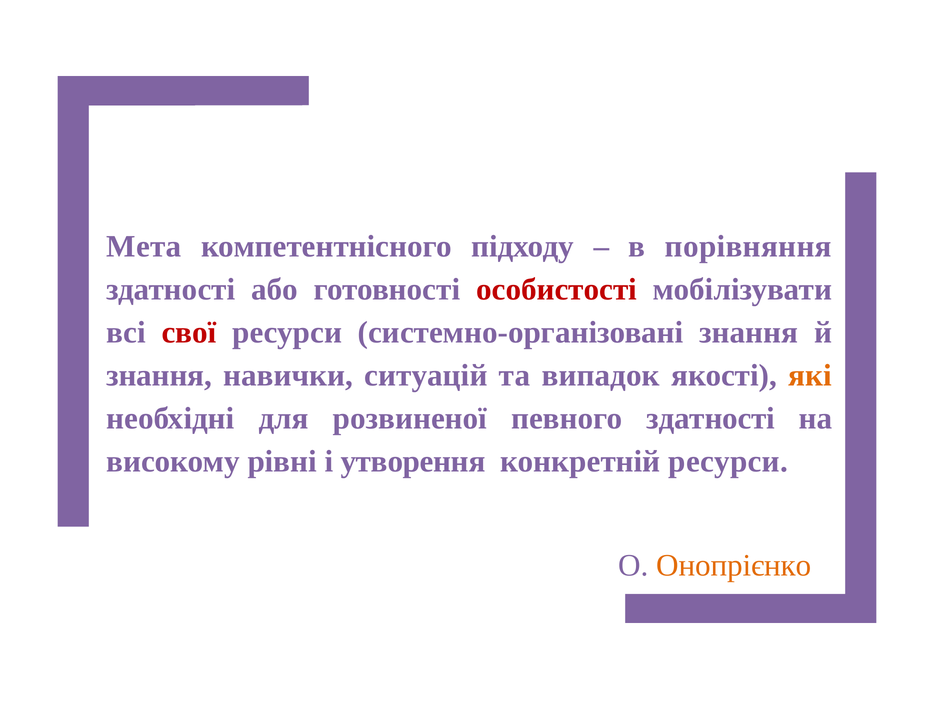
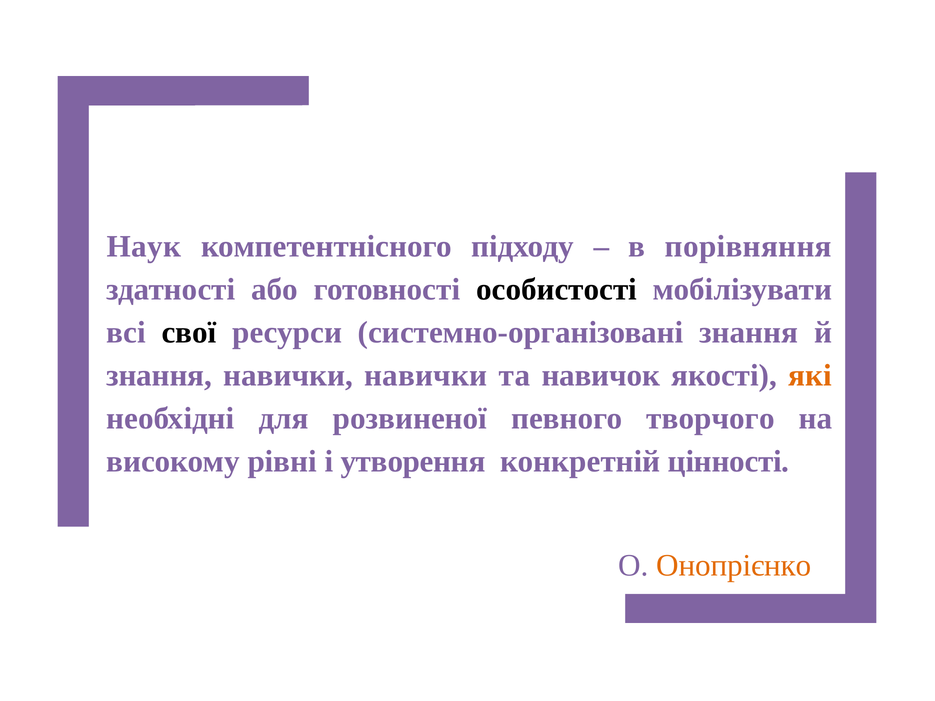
Мета: Мета -> Наук
особистості colour: red -> black
свої colour: red -> black
навички ситуацій: ситуацій -> навички
випадок: випадок -> навичок
певного здатності: здатності -> творчого
конкретній ресурси: ресурси -> цінності
